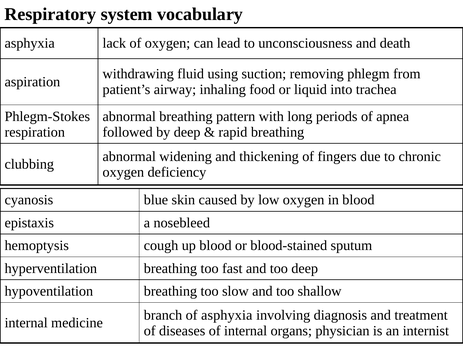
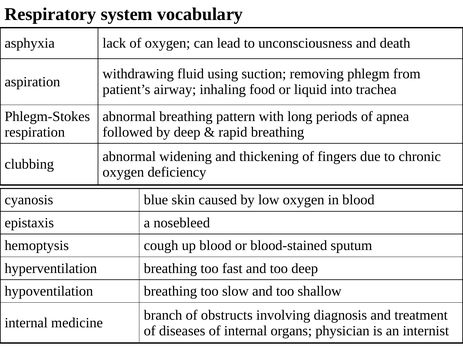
of asphyxia: asphyxia -> obstructs
